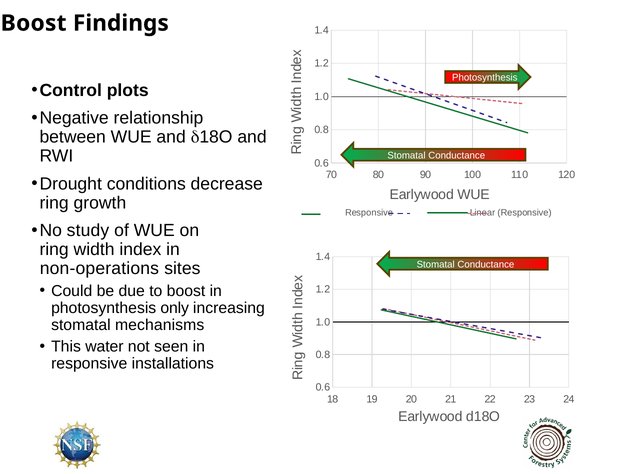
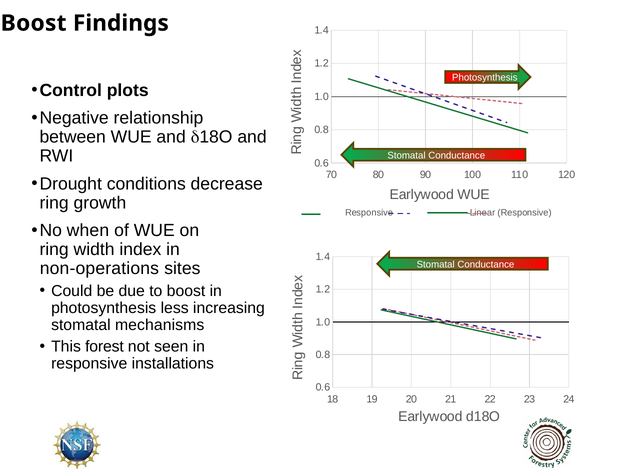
study: study -> when
only: only -> less
water: water -> forest
